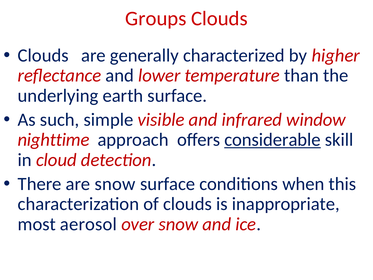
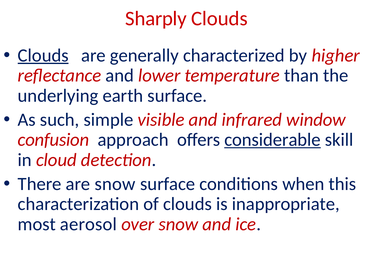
Groups: Groups -> Sharply
Clouds at (43, 55) underline: none -> present
nighttime: nighttime -> confusion
